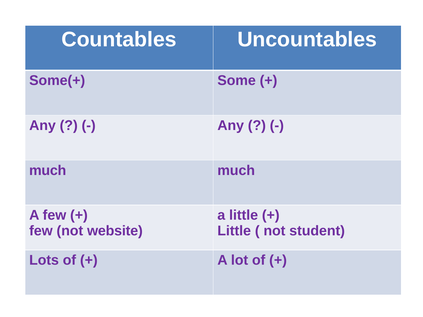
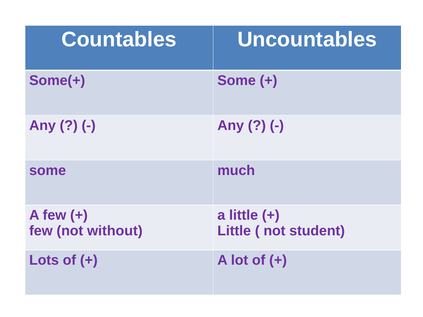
much at (48, 170): much -> some
website: website -> without
